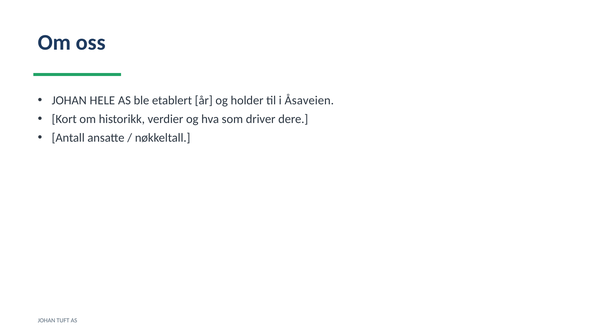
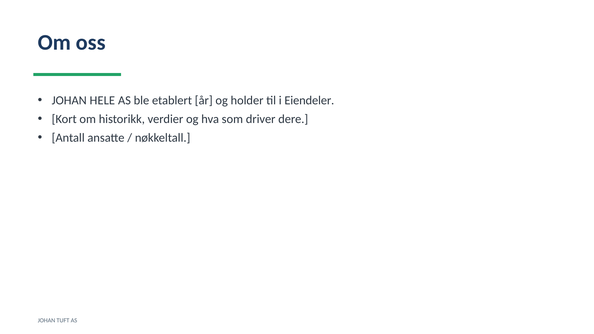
Åsaveien: Åsaveien -> Eiendeler
